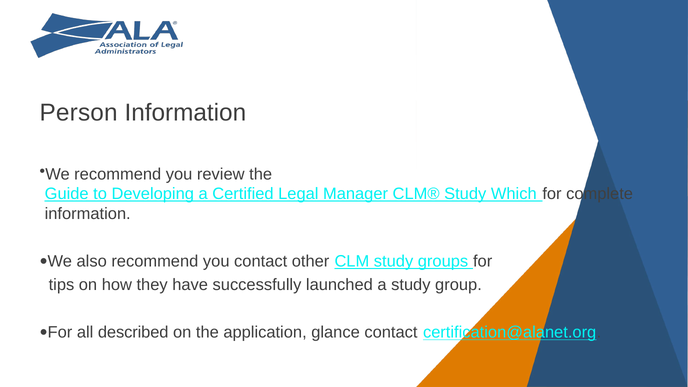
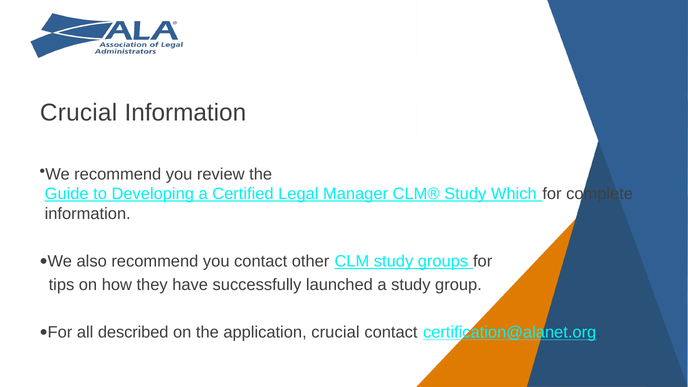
Person at (79, 112): Person -> Crucial
application glance: glance -> crucial
